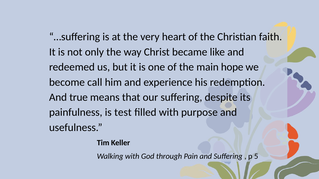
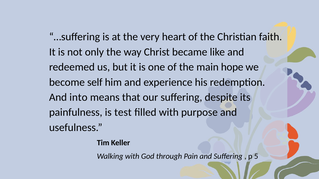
call: call -> self
true: true -> into
